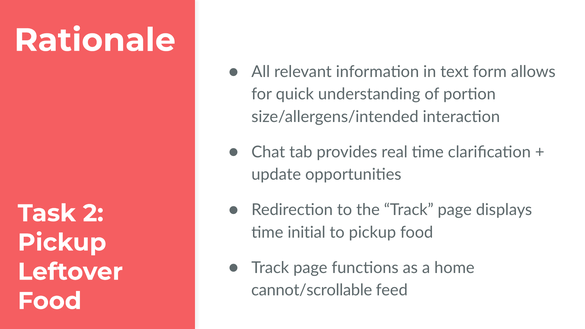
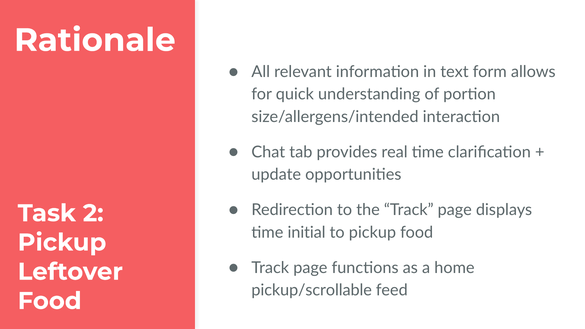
cannot/scrollable: cannot/scrollable -> pickup/scrollable
